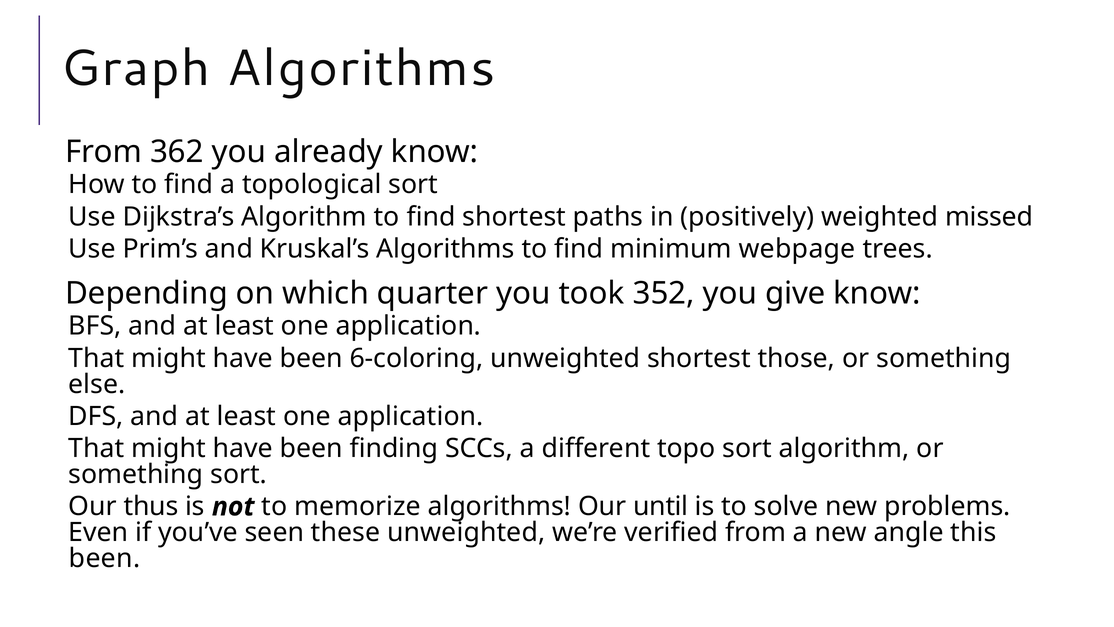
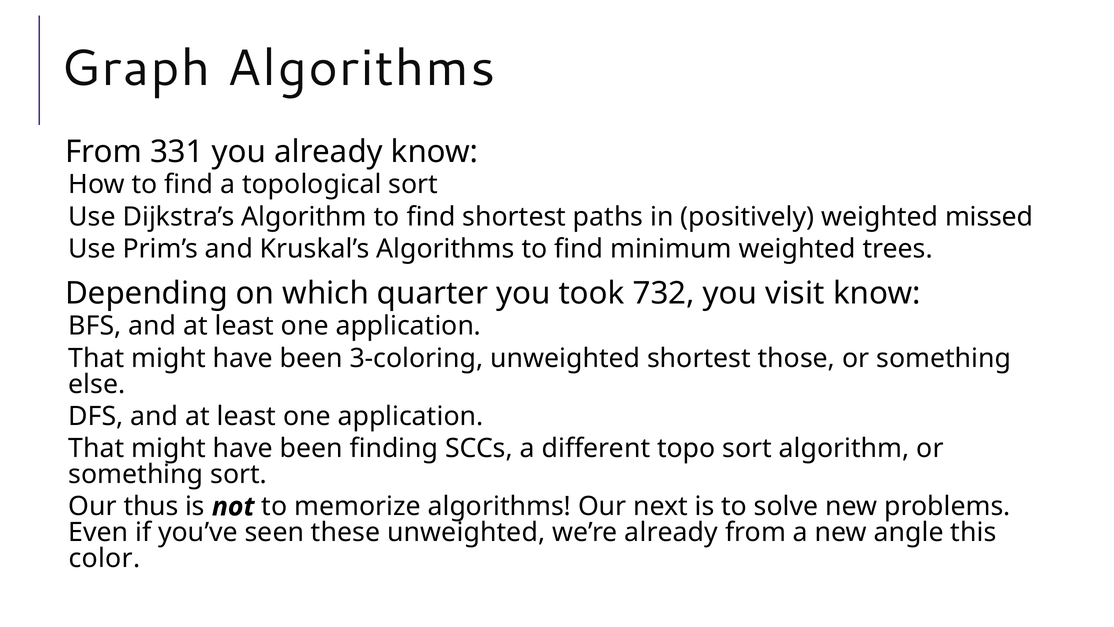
362: 362 -> 331
minimum webpage: webpage -> weighted
352: 352 -> 732
give: give -> visit
6-coloring: 6-coloring -> 3-coloring
until: until -> next
we’re verified: verified -> already
been at (105, 558): been -> color
